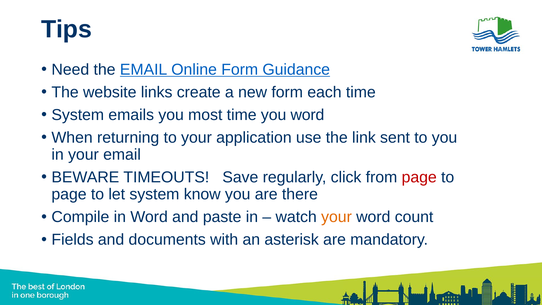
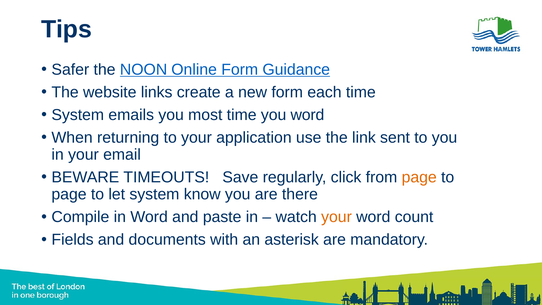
Need: Need -> Safer
the EMAIL: EMAIL -> NOON
page at (419, 177) colour: red -> orange
